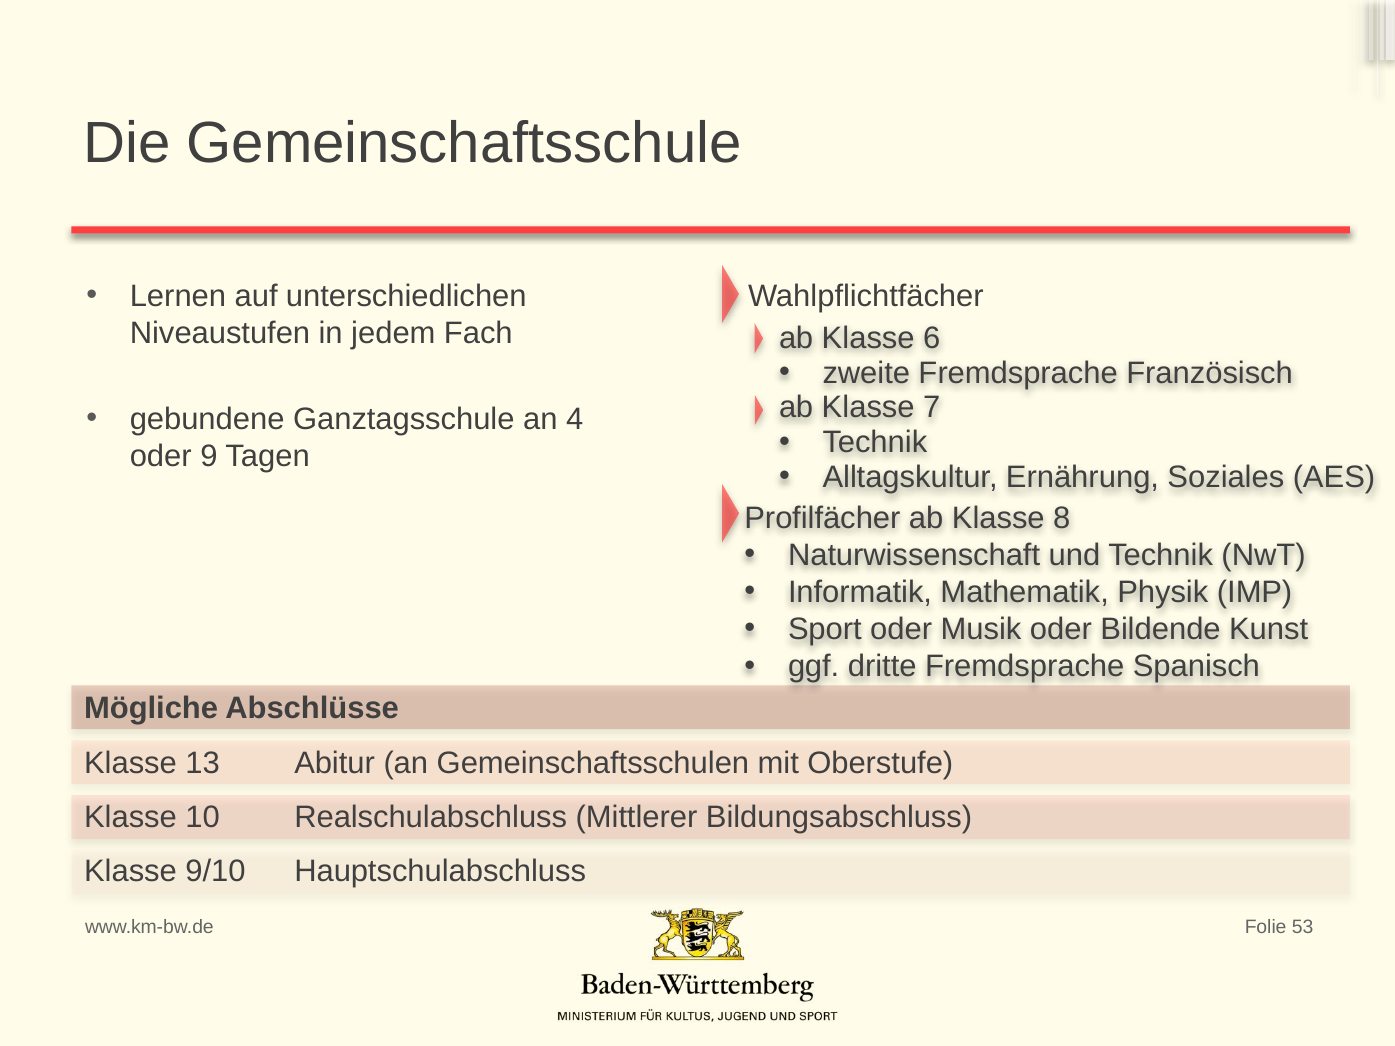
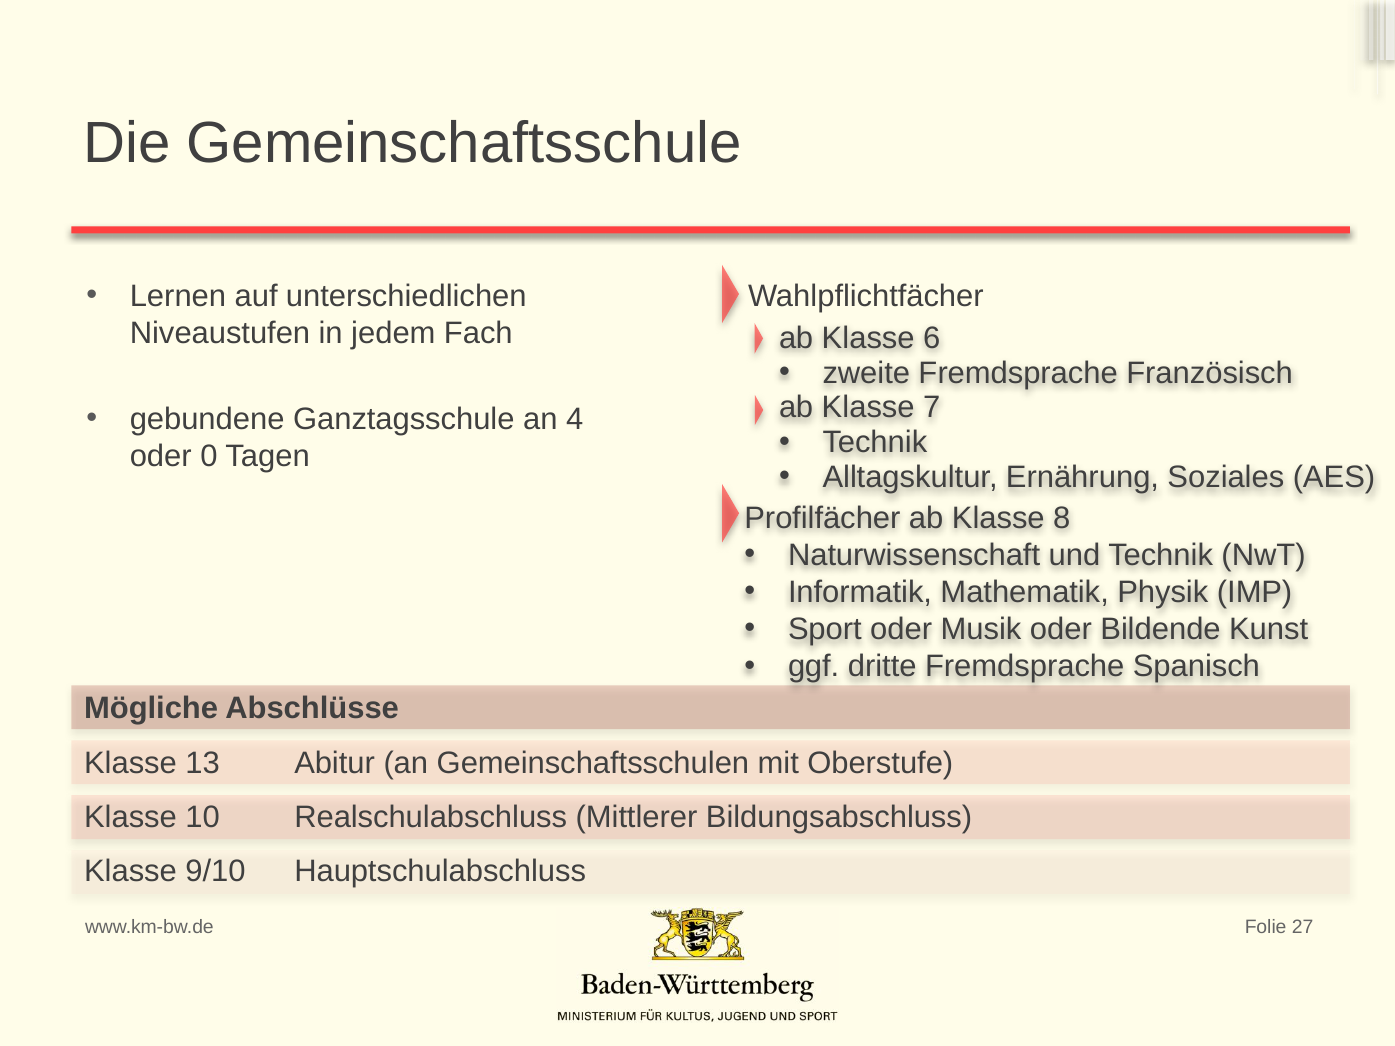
9: 9 -> 0
53: 53 -> 27
